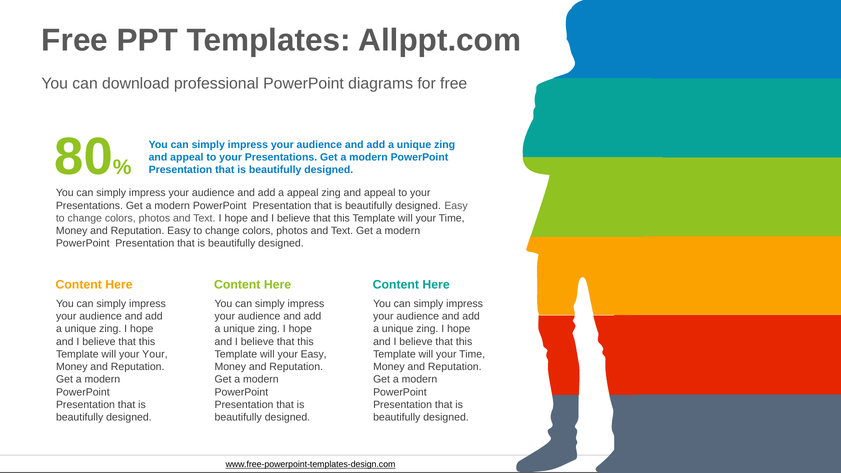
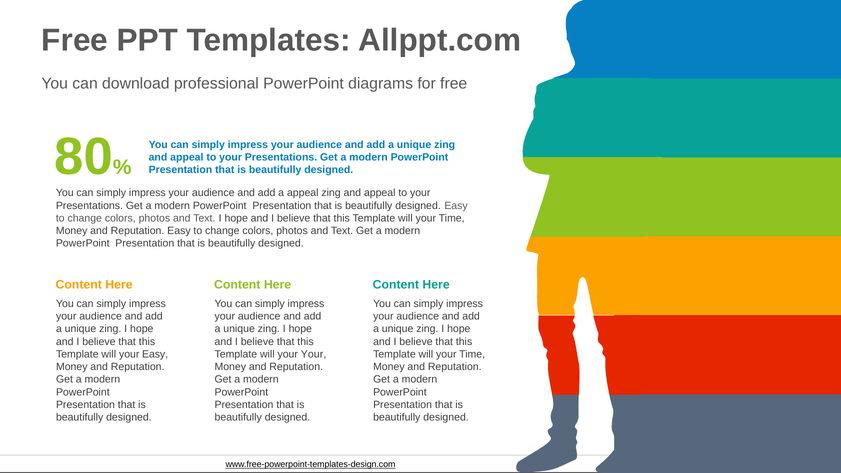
your Your: Your -> Easy
your Easy: Easy -> Your
